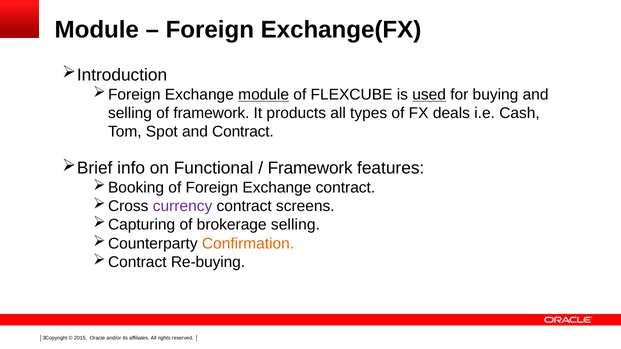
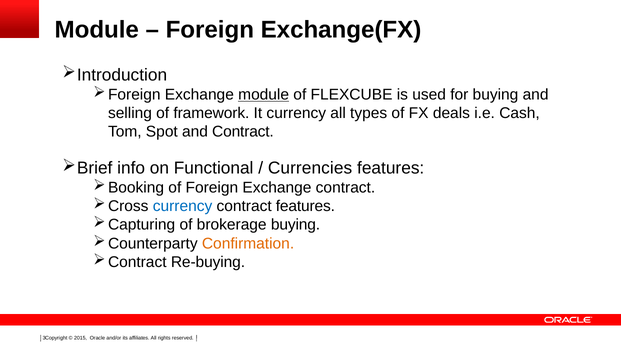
used underline: present -> none
It products: products -> currency
Framework at (310, 168): Framework -> Currencies
currency at (183, 206) colour: purple -> blue
contract screens: screens -> features
brokerage selling: selling -> buying
